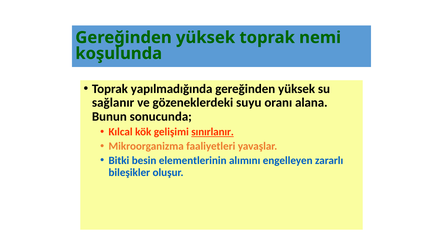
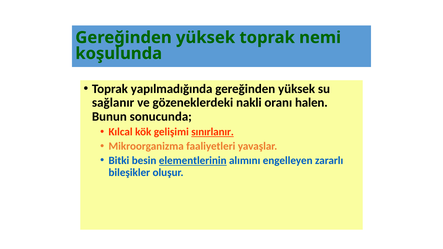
suyu: suyu -> nakli
alana: alana -> halen
elementlerinin underline: none -> present
